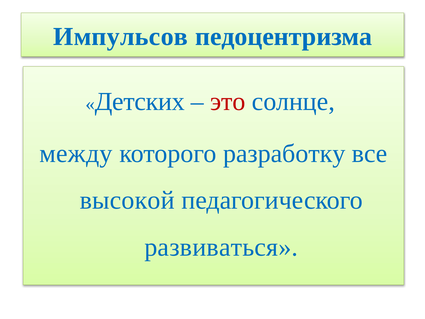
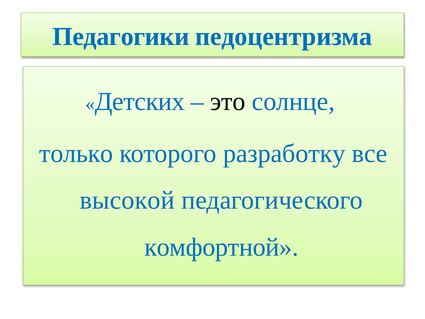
Импульсов: Импульсов -> Педагогики
это colour: red -> black
между: между -> только
развиваться: развиваться -> комфортной
